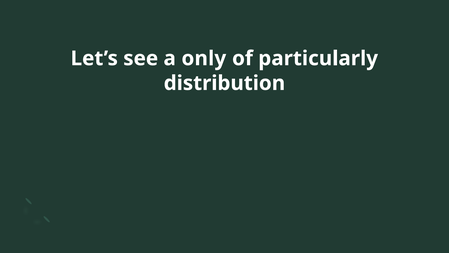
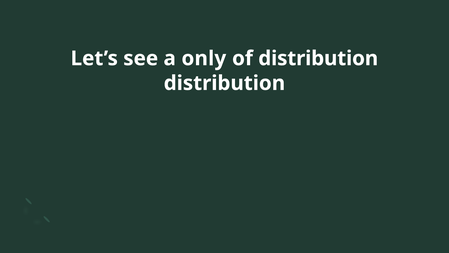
of particularly: particularly -> distribution
